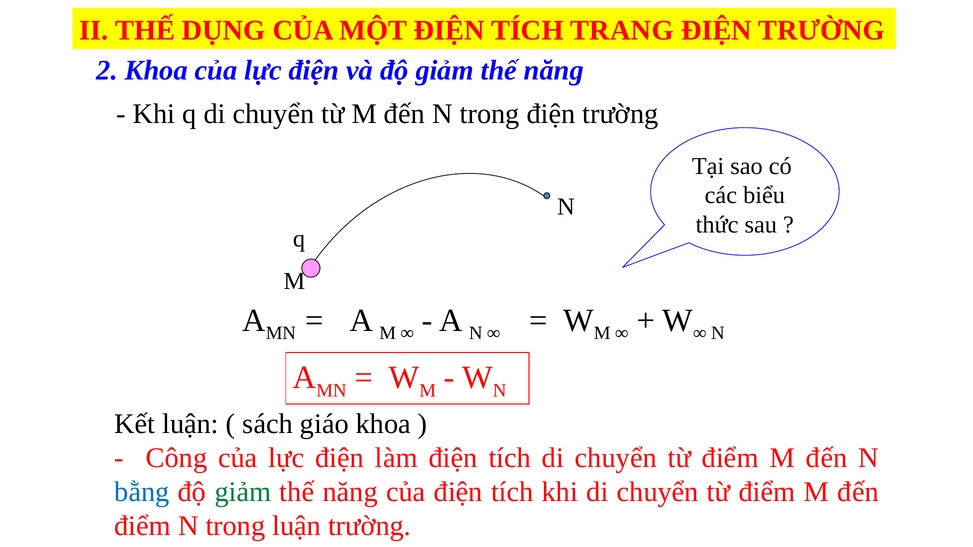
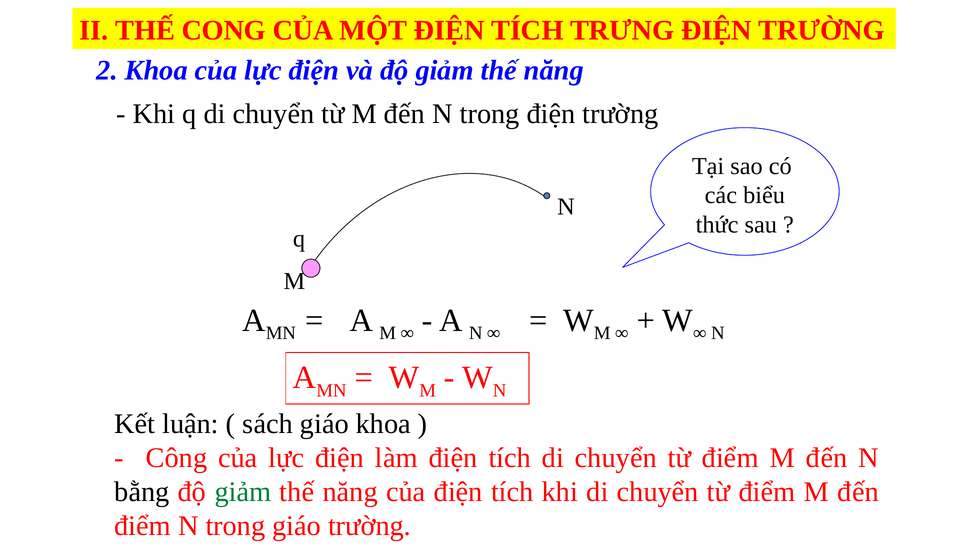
DỤNG: DỤNG -> CONG
TRANG: TRANG -> TRƯNG
bằng colour: blue -> black
trong luận: luận -> giáo
